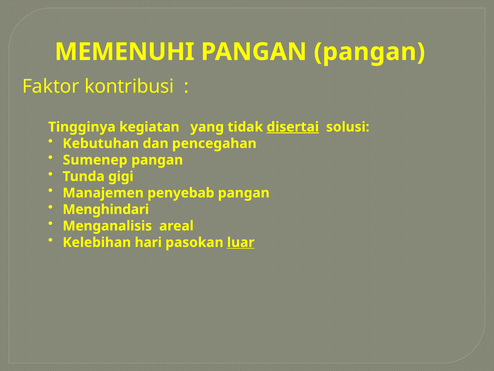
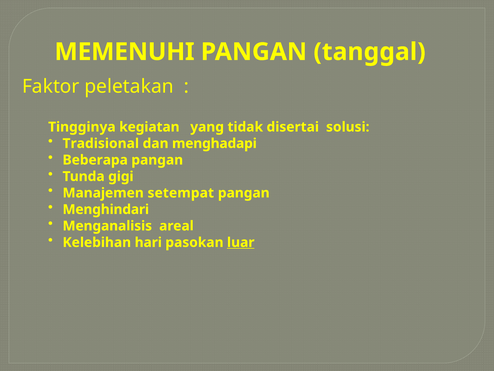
PANGAN pangan: pangan -> tanggal
kontribusi: kontribusi -> peletakan
disertai underline: present -> none
Kebutuhan: Kebutuhan -> Tradisional
pencegahan: pencegahan -> menghadapi
Sumenep: Sumenep -> Beberapa
penyebab: penyebab -> setempat
